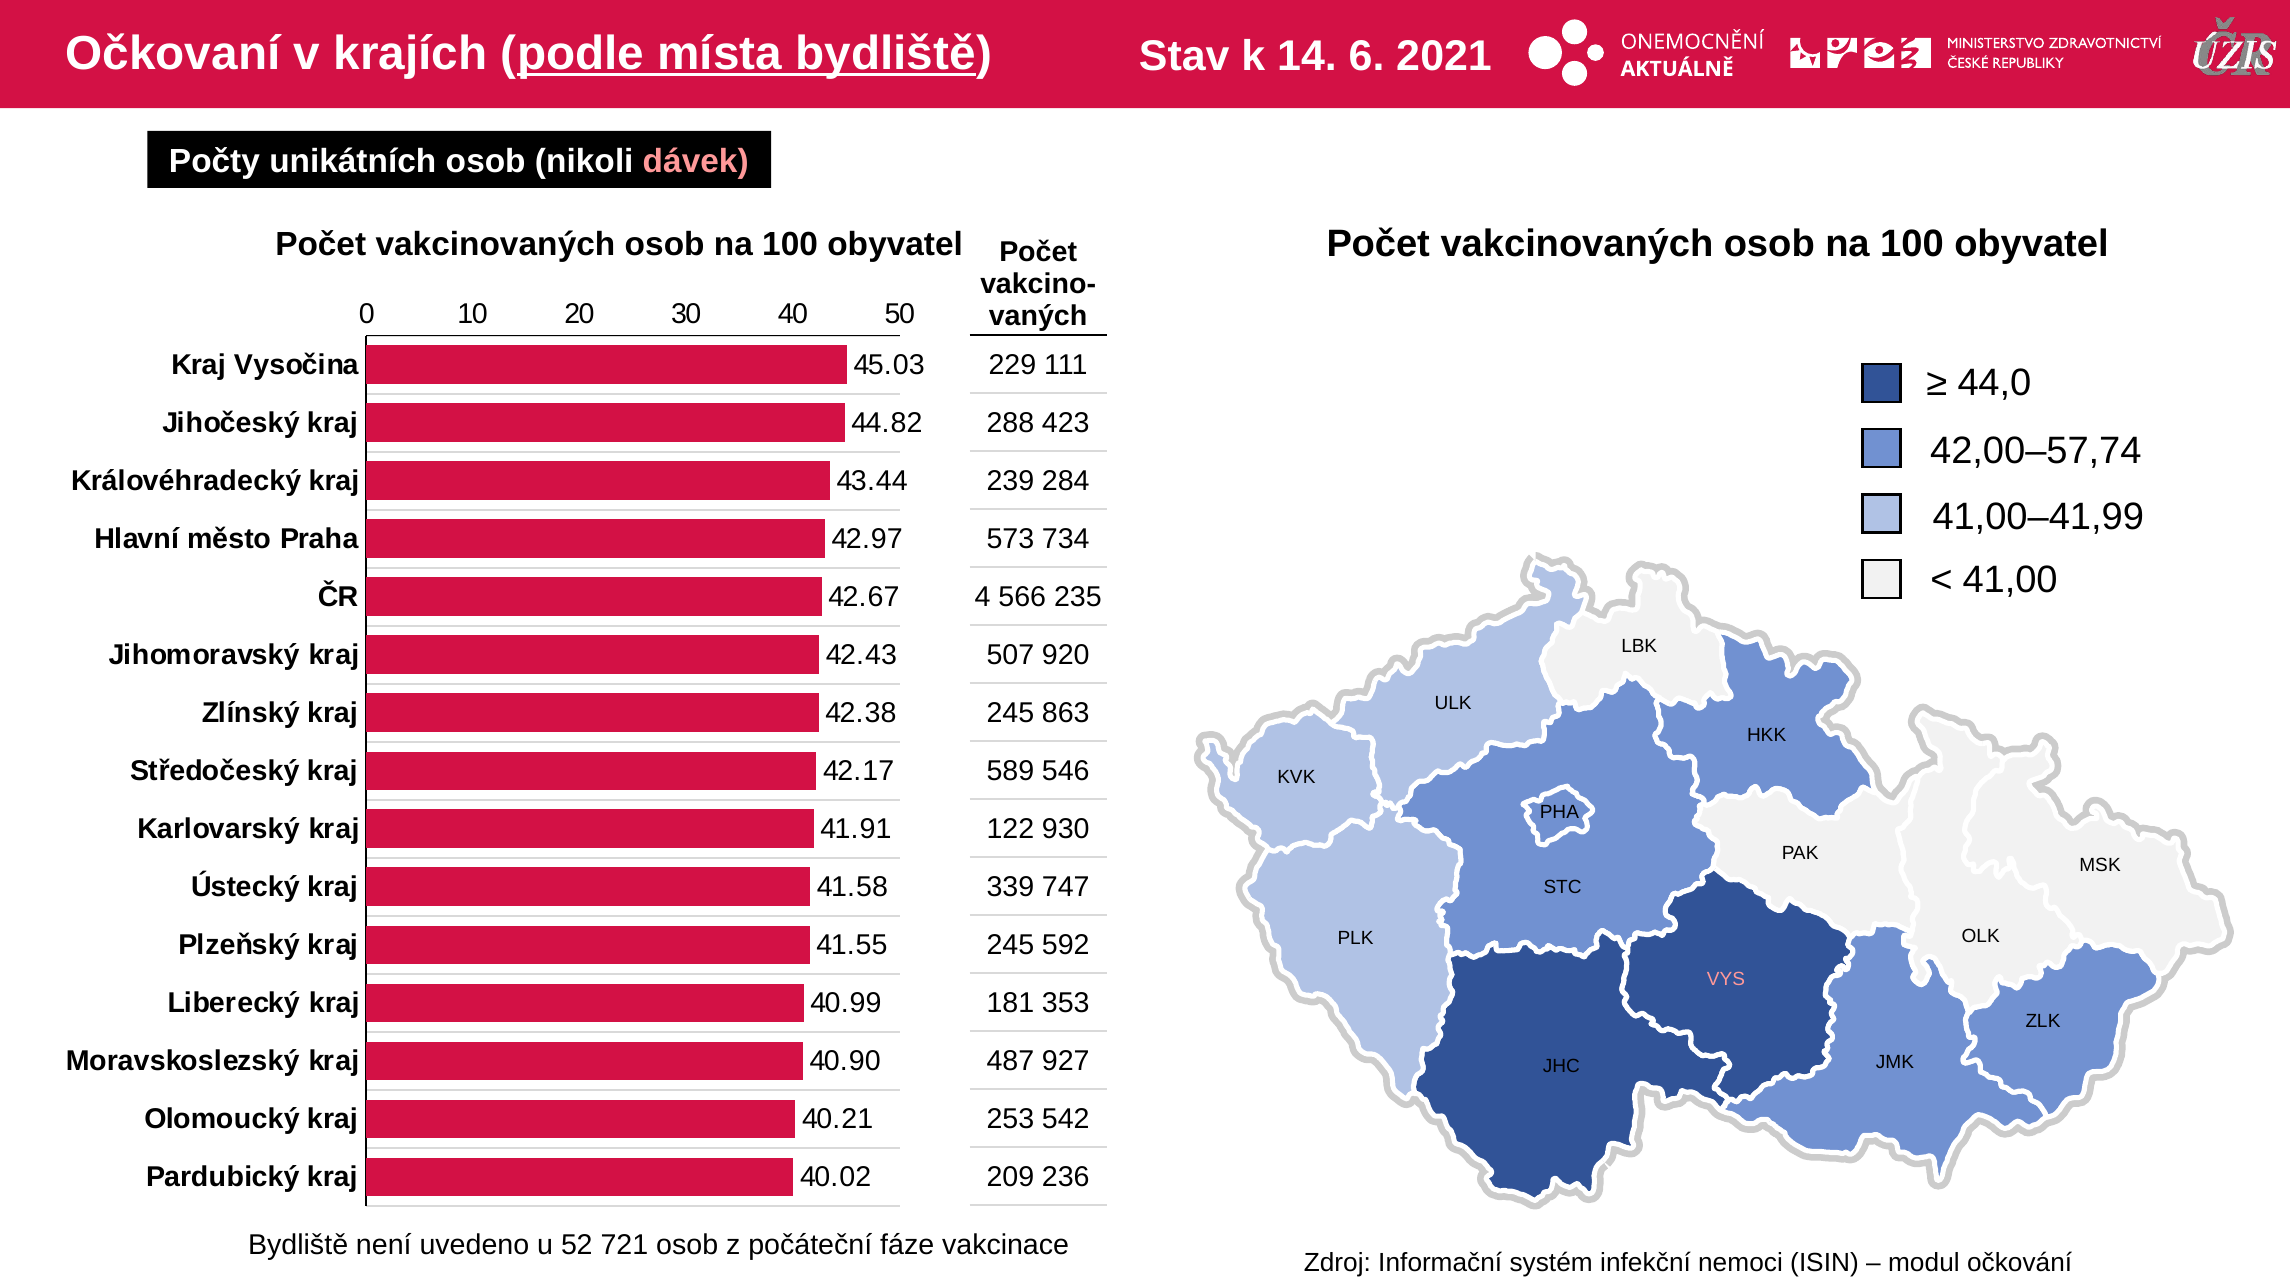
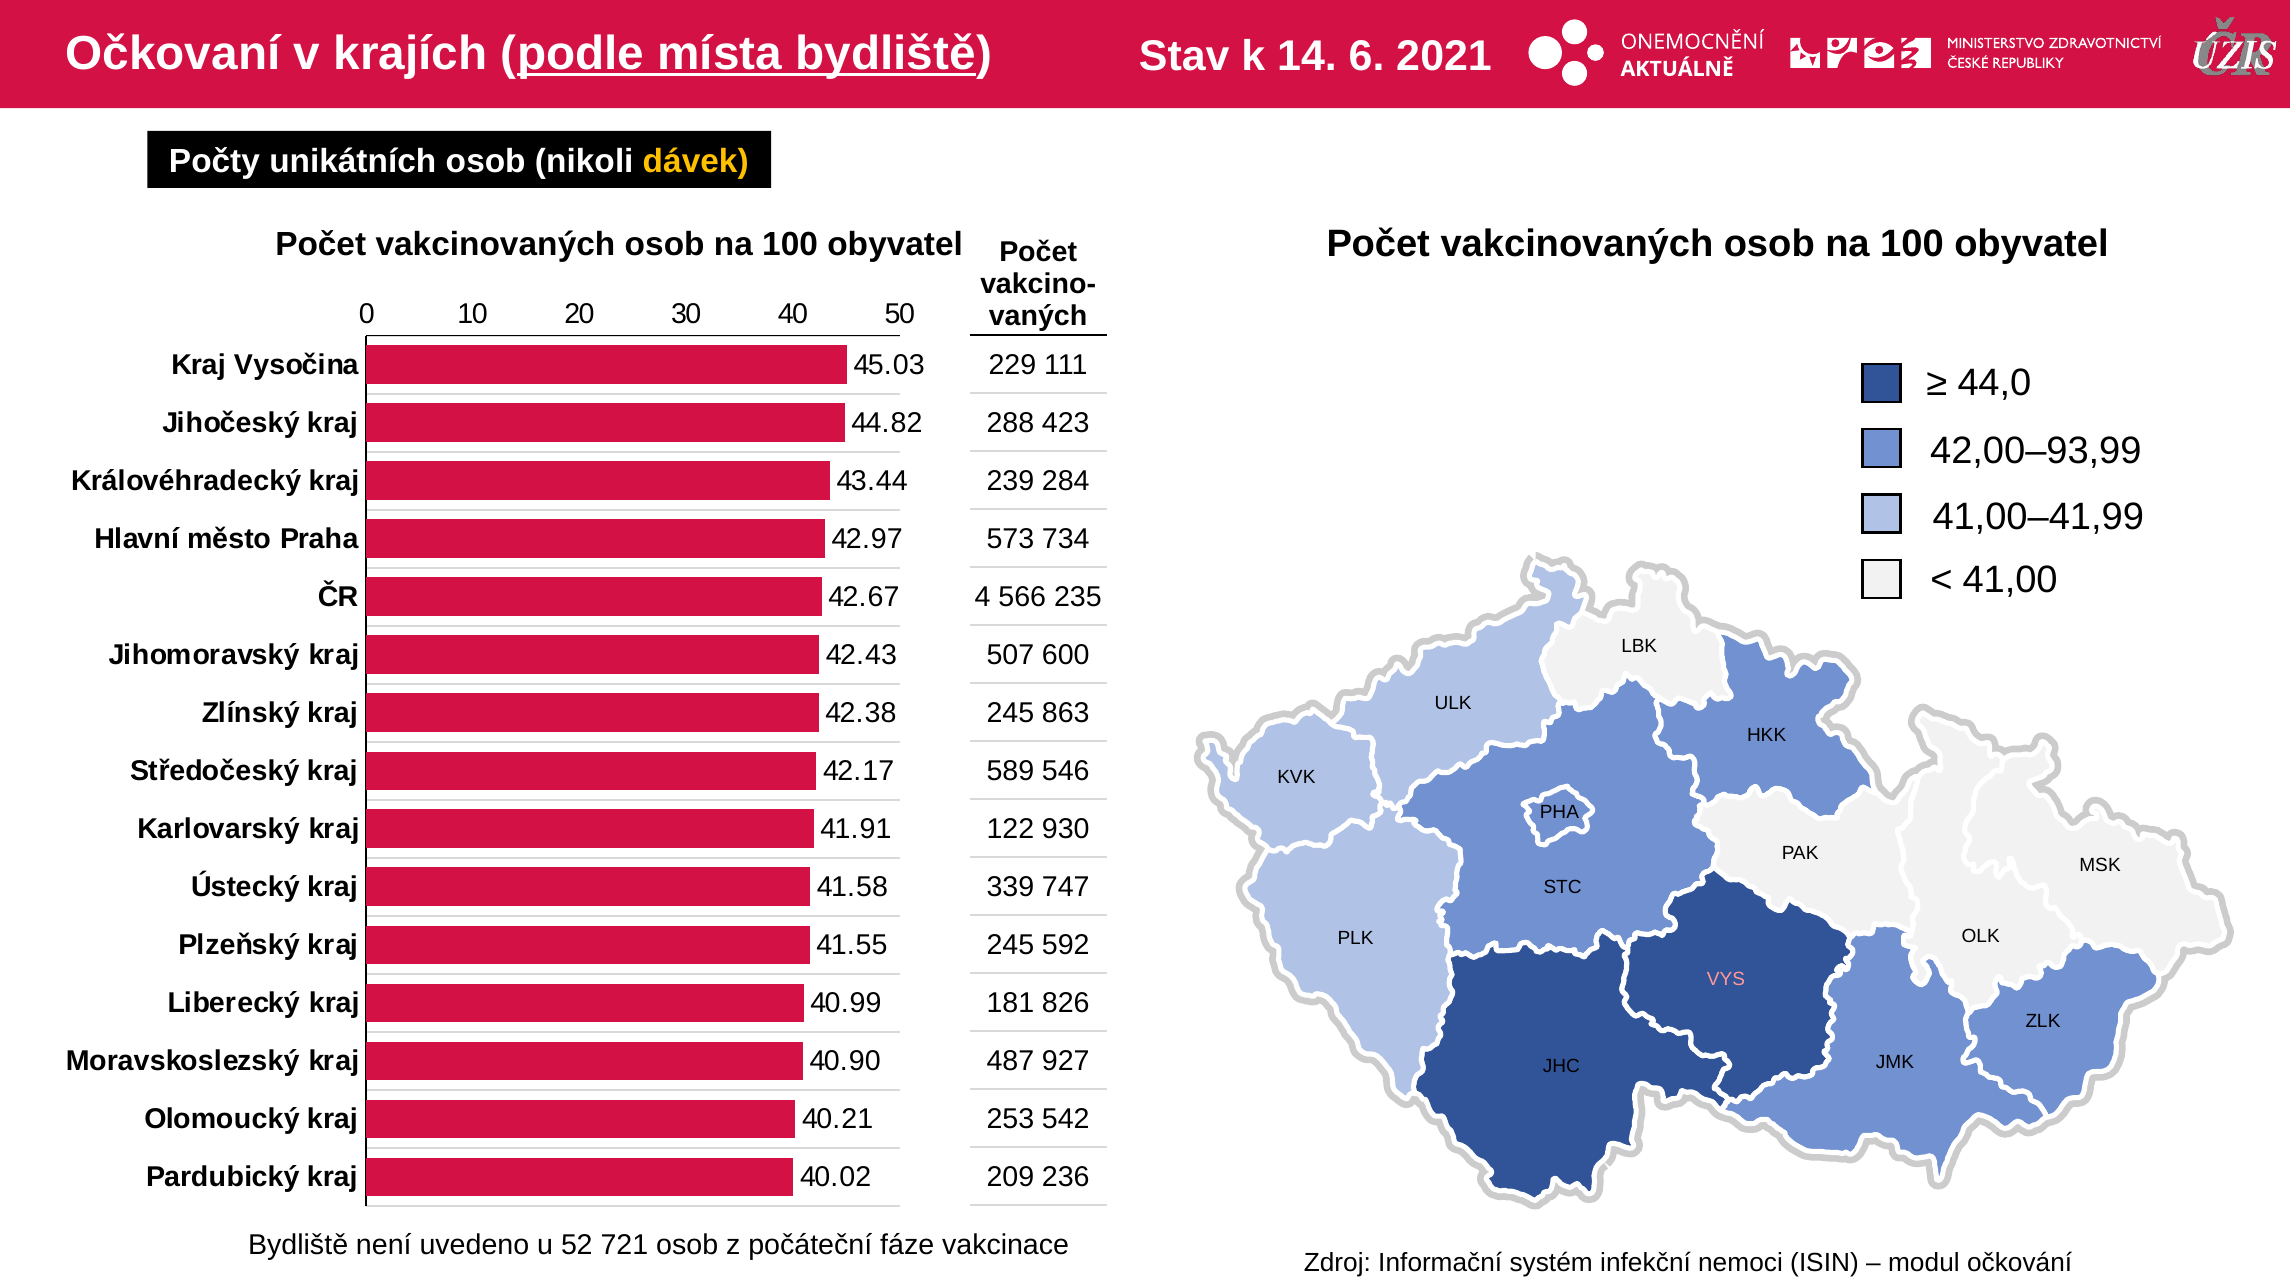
dávek colour: pink -> yellow
42,00–57,74: 42,00–57,74 -> 42,00–93,99
920: 920 -> 600
353: 353 -> 826
